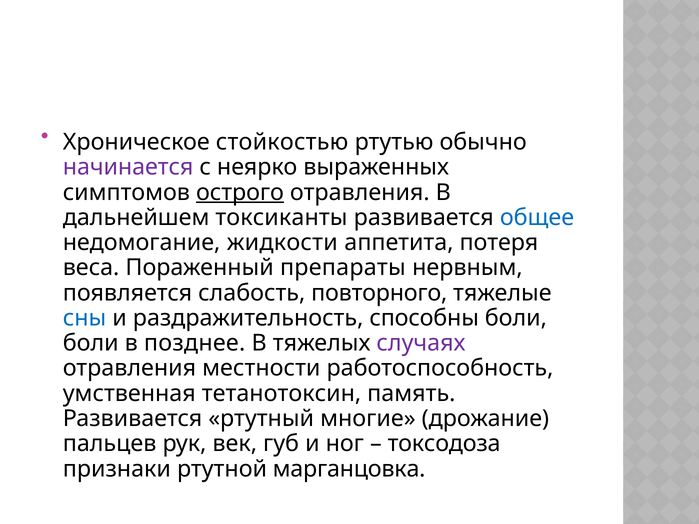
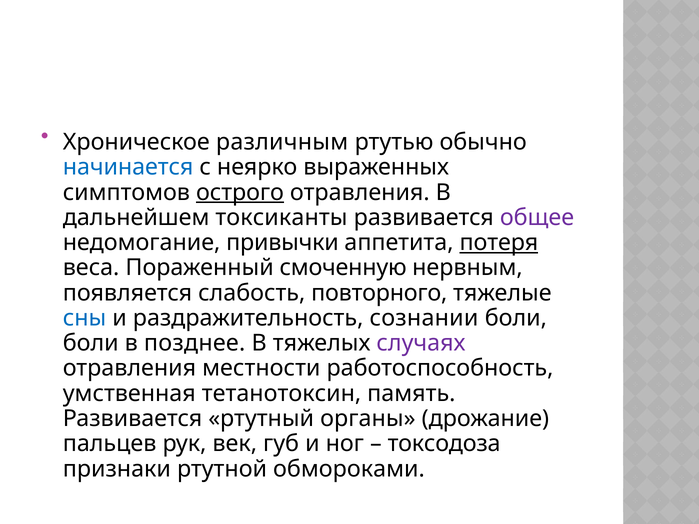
стойкостью: стойкостью -> различным
начинается colour: purple -> blue
общее colour: blue -> purple
жидкости: жидкости -> привычки
потеря underline: none -> present
препараты: препараты -> смоченную
способны: способны -> сознании
многие: многие -> органы
марганцовка: марганцовка -> обмороками
